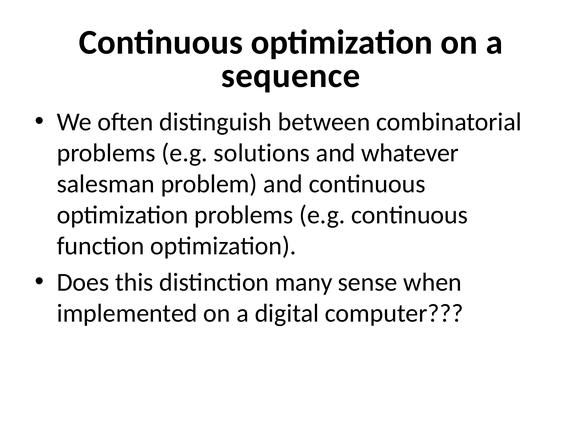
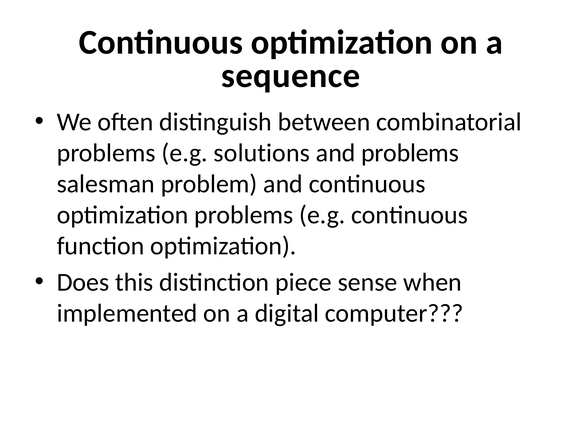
and whatever: whatever -> problems
many: many -> piece
